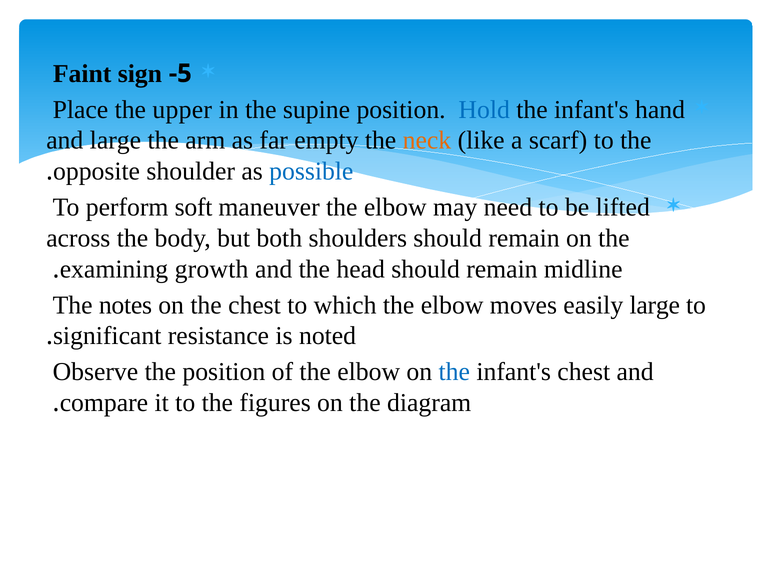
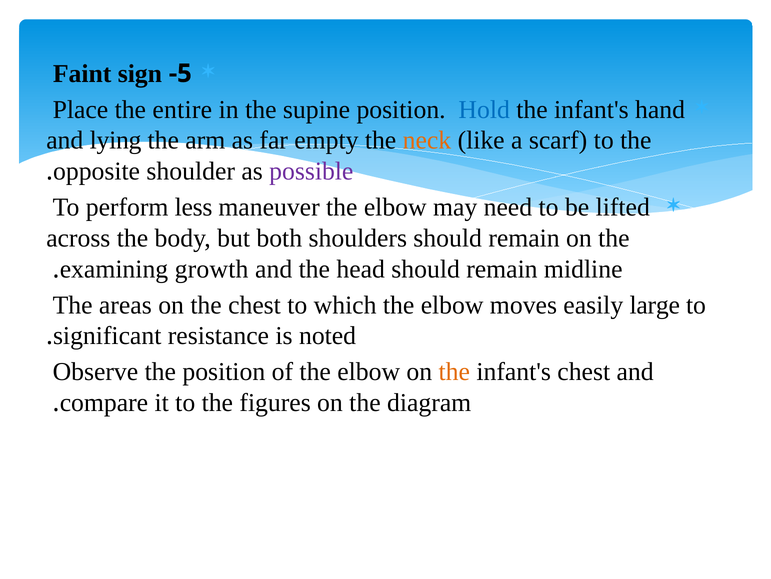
upper: upper -> entire
and large: large -> lying
possible colour: blue -> purple
soft: soft -> less
notes: notes -> areas
the at (454, 371) colour: blue -> orange
